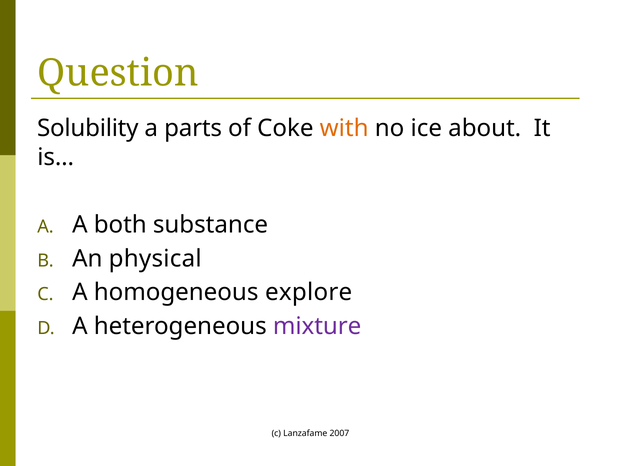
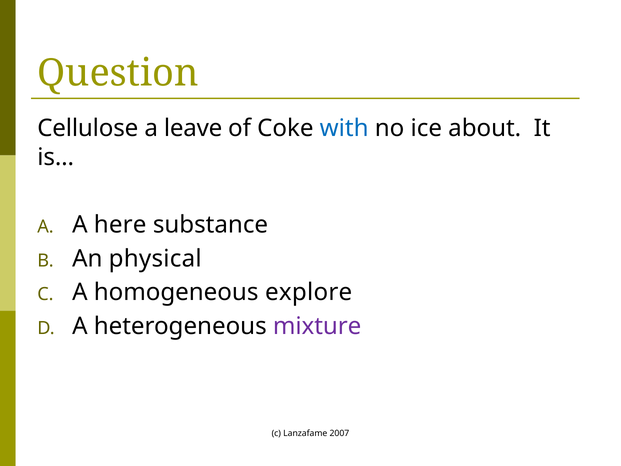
Solubility: Solubility -> Cellulose
parts: parts -> leave
with colour: orange -> blue
both: both -> here
